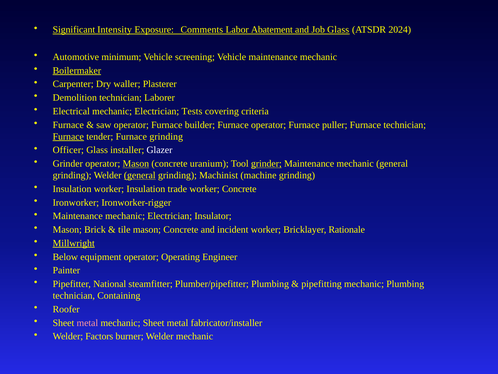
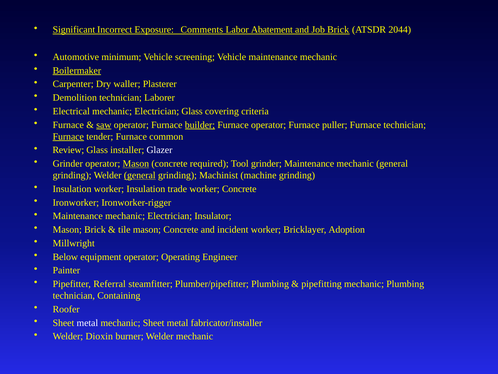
Intensity: Intensity -> Incorrect
Job Glass: Glass -> Brick
2024: 2024 -> 2044
Electrician Tests: Tests -> Glass
saw underline: none -> present
builder underline: none -> present
Furnace grinding: grinding -> common
Officer: Officer -> Review
uranium: uranium -> required
grinder at (266, 163) underline: present -> none
Rationale: Rationale -> Adoption
Millwright underline: present -> none
National: National -> Referral
metal at (87, 322) colour: pink -> white
Factors: Factors -> Dioxin
